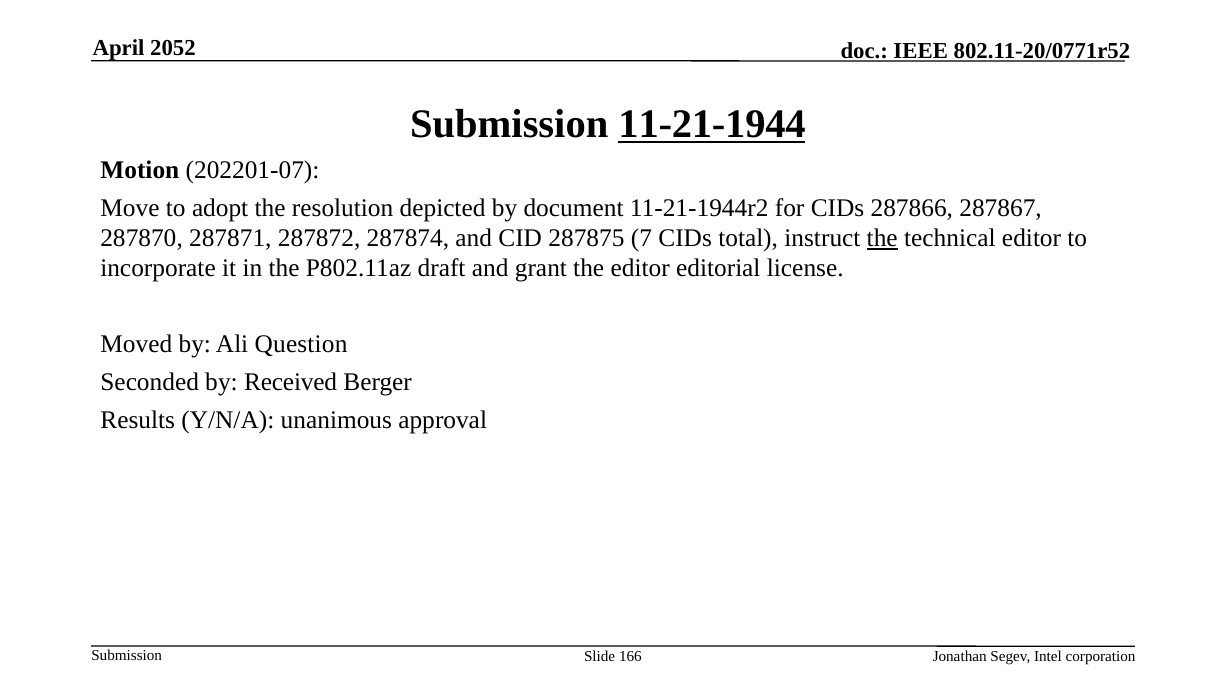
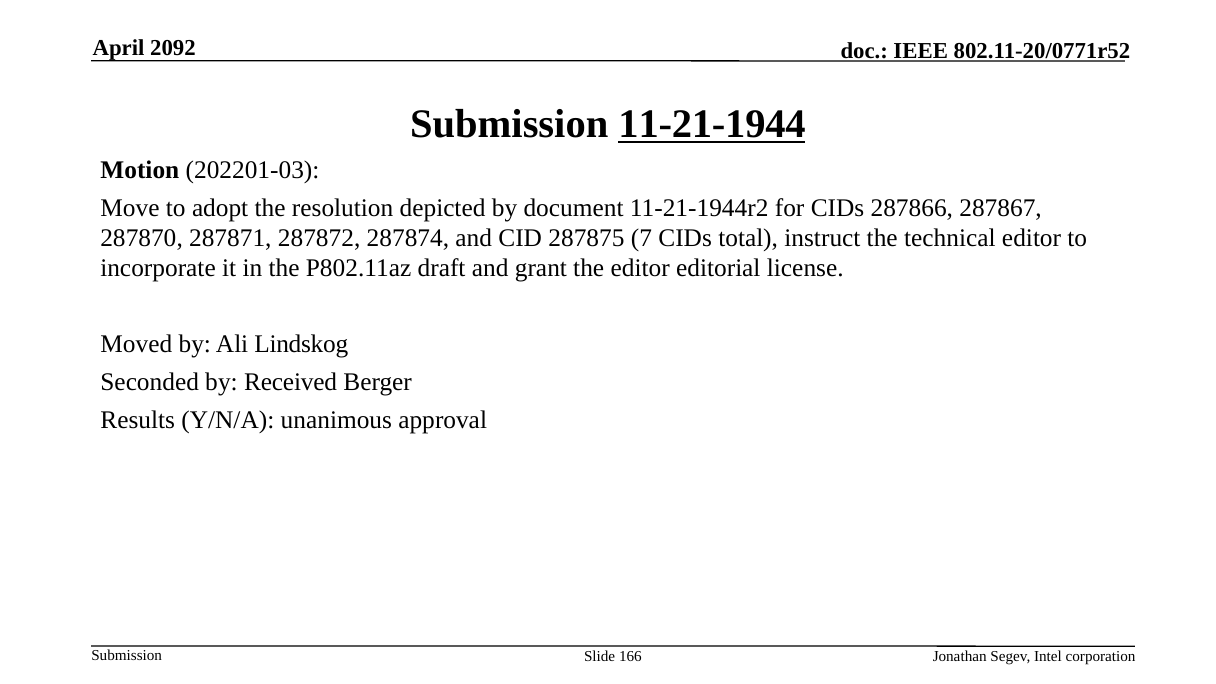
2052: 2052 -> 2092
202201-07: 202201-07 -> 202201-03
the at (882, 238) underline: present -> none
Question: Question -> Lindskog
